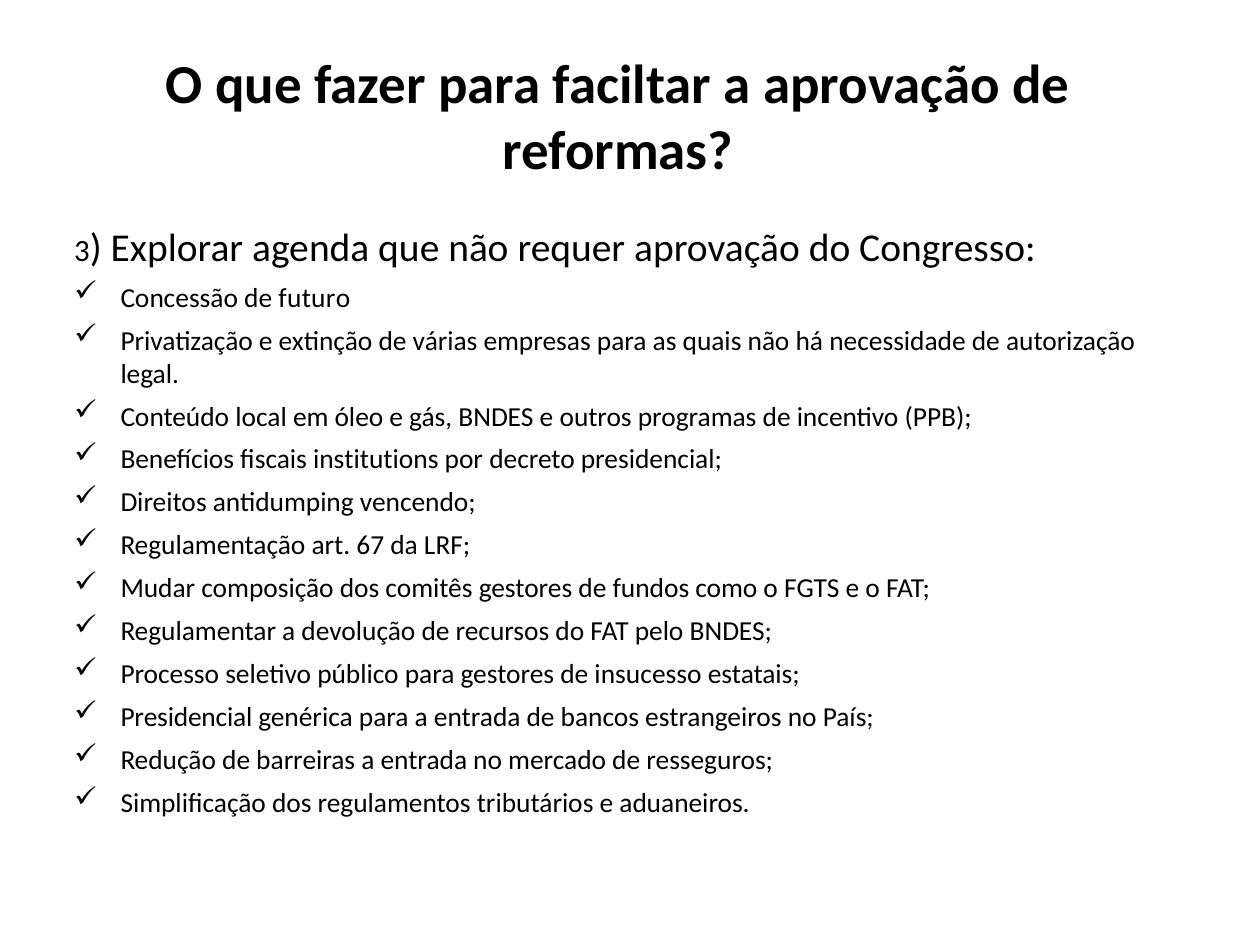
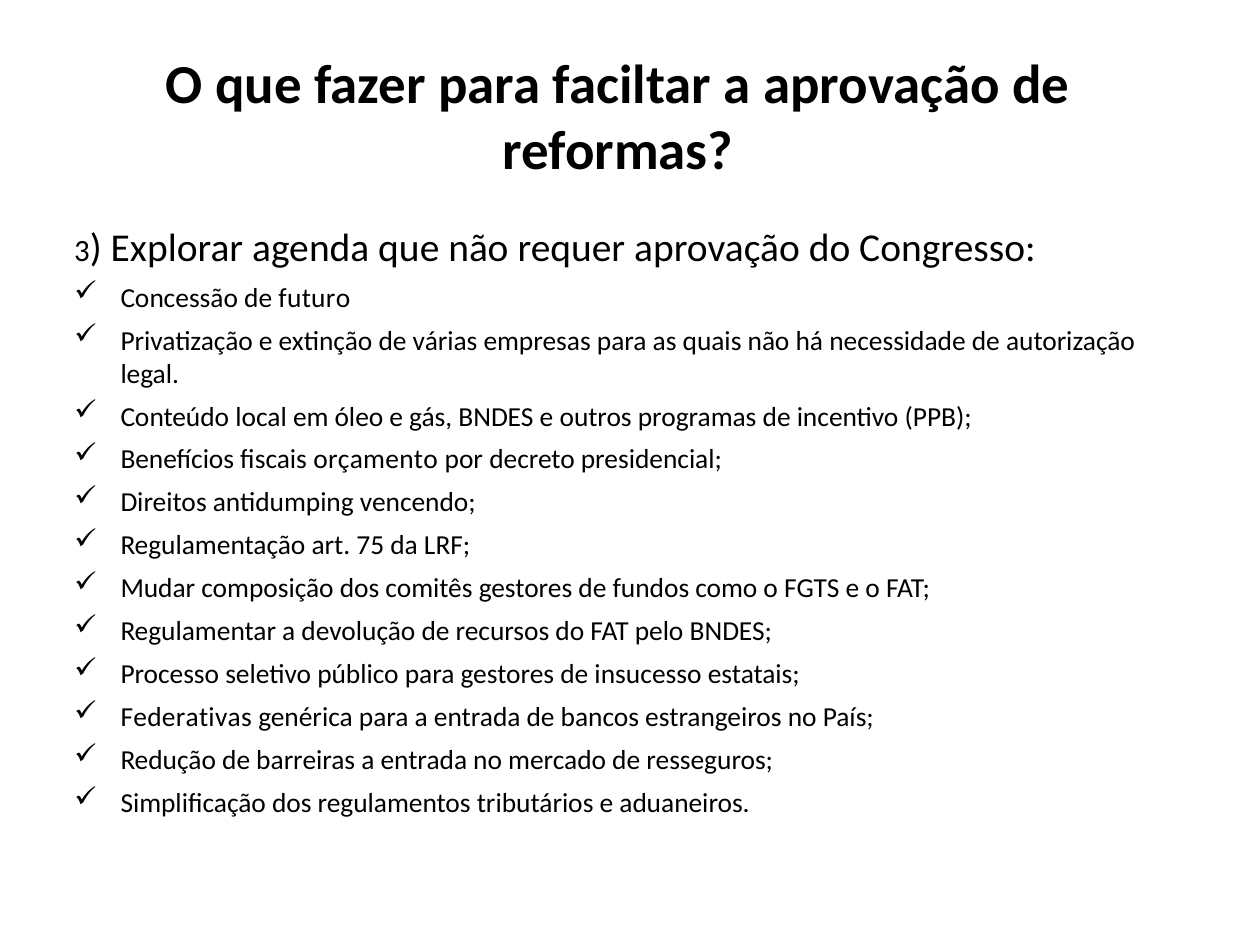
institutions: institutions -> orçamento
67: 67 -> 75
Presidencial at (186, 717): Presidencial -> Federativas
